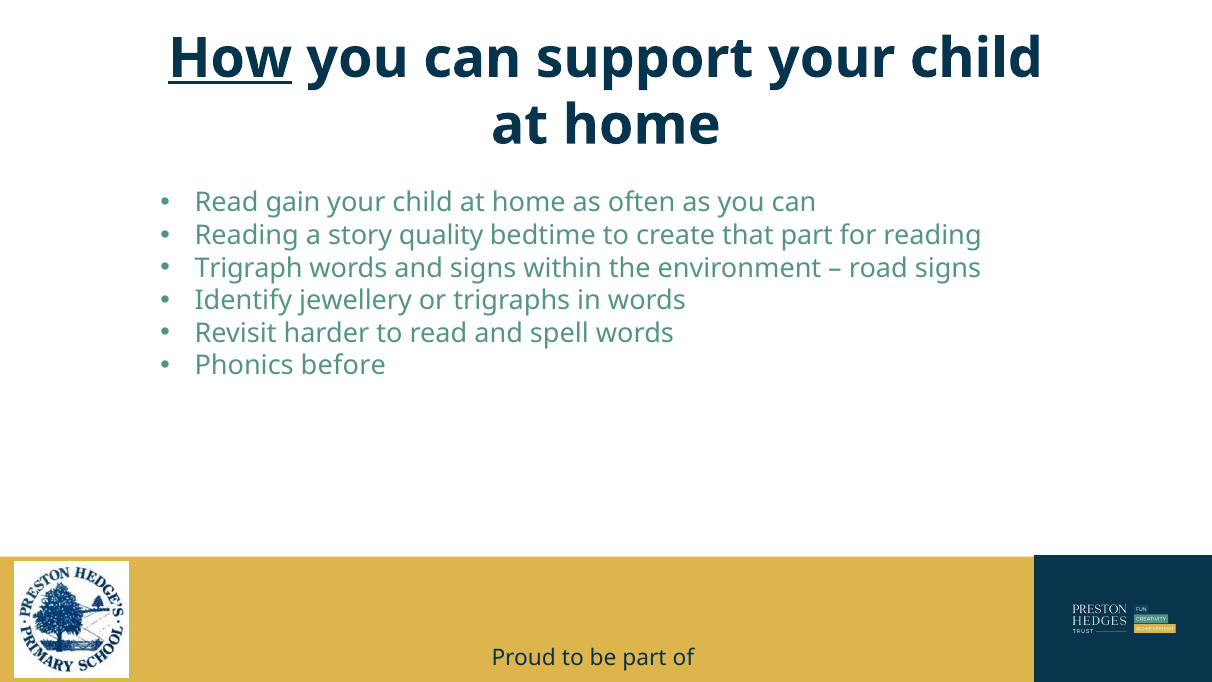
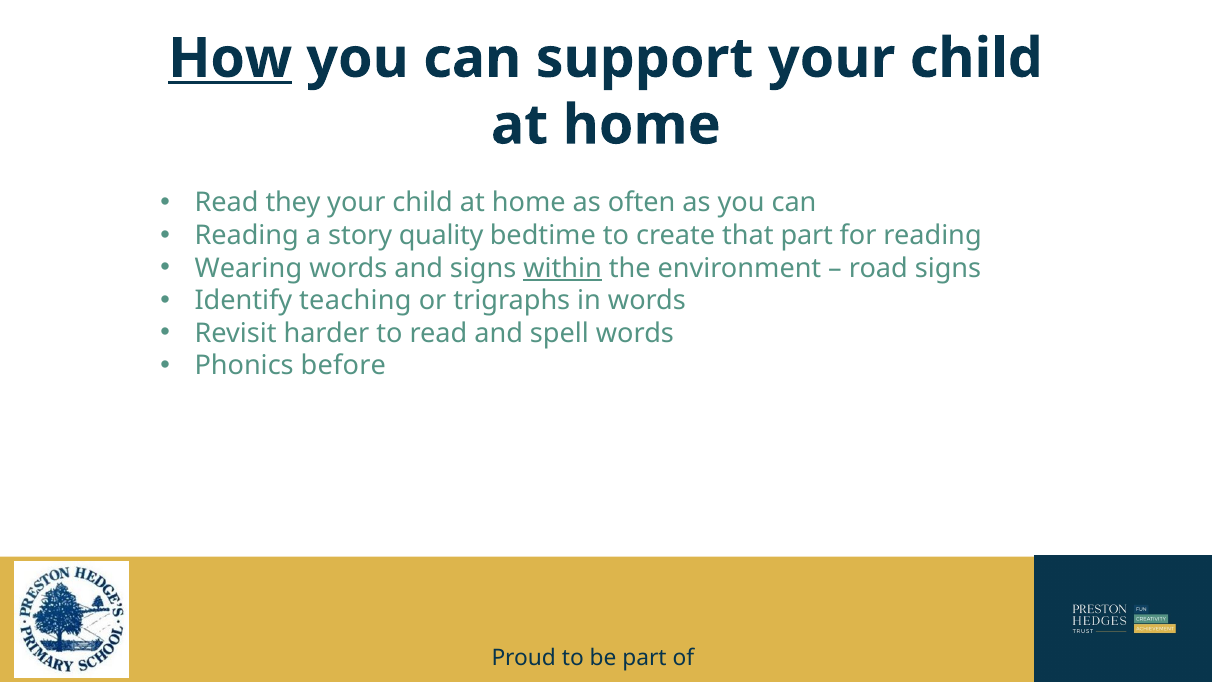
gain: gain -> they
Trigraph: Trigraph -> Wearing
within underline: none -> present
jewellery: jewellery -> teaching
